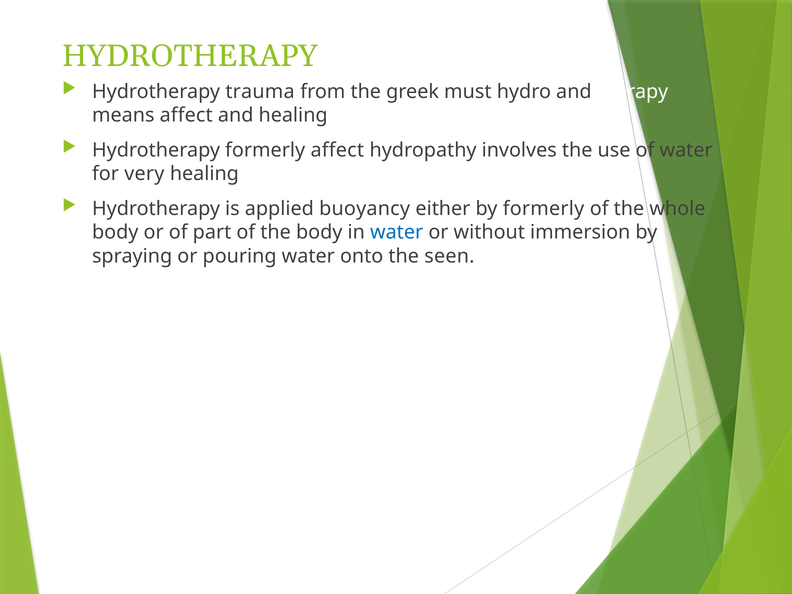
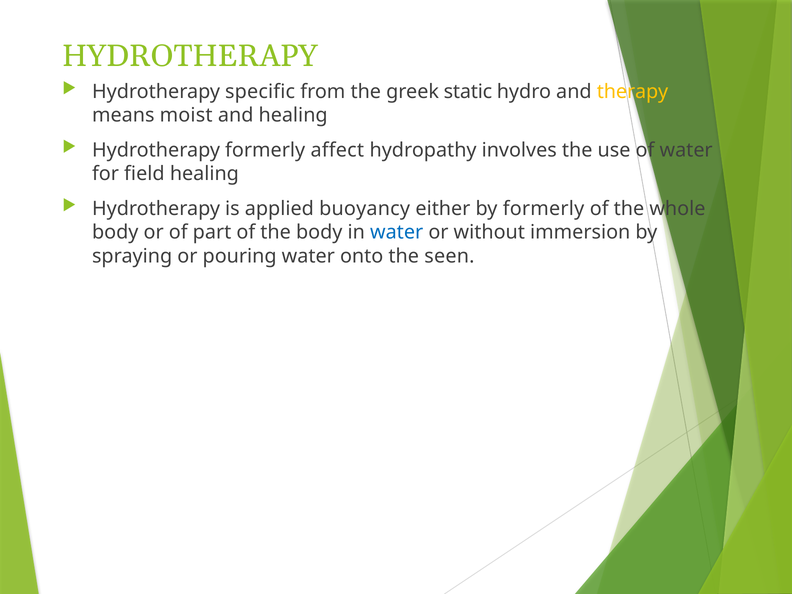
trauma: trauma -> specific
must: must -> static
therapy colour: white -> yellow
means affect: affect -> moist
very: very -> field
